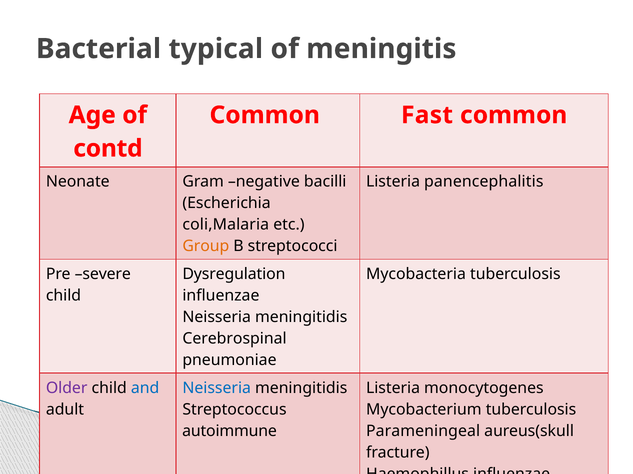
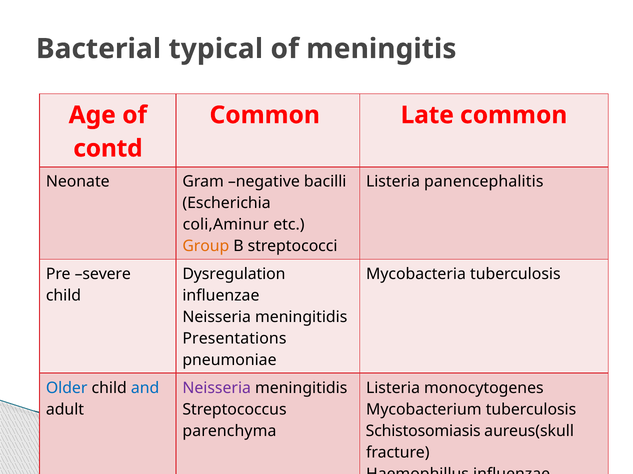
Fast: Fast -> Late
coli,Malaria: coli,Malaria -> coli,Aminur
Cerebrospinal: Cerebrospinal -> Presentations
Older colour: purple -> blue
Neisseria at (217, 389) colour: blue -> purple
autoimmune: autoimmune -> parenchyma
Parameningeal: Parameningeal -> Schistosomiasis
